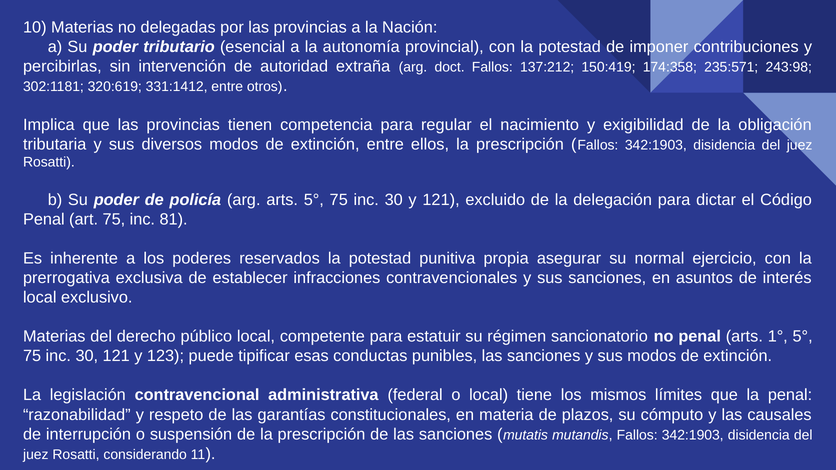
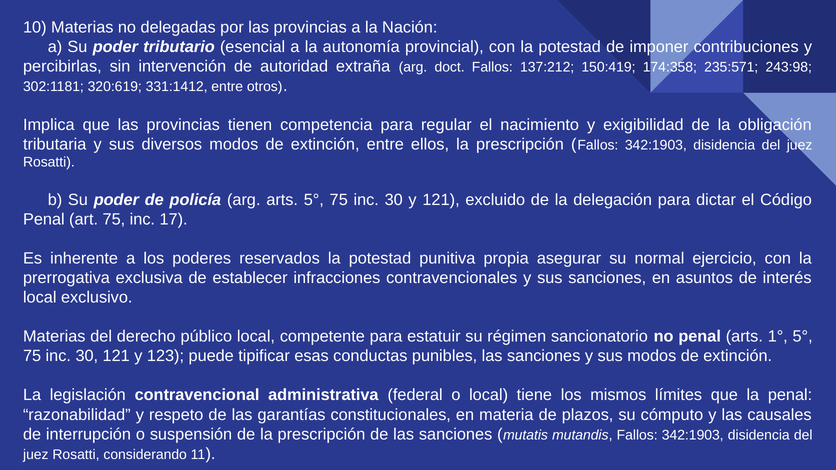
81: 81 -> 17
